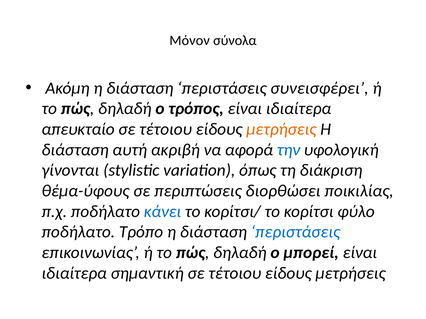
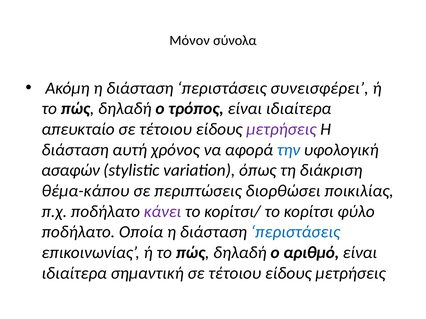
μετρήσεις at (281, 129) colour: orange -> purple
ακριβή: ακριβή -> χρόνος
γίνονται: γίνονται -> ασαφών
θέμα-ύφους: θέμα-ύφους -> θέμα-κάπου
κάνει colour: blue -> purple
Τρόπο: Τρόπο -> Οποία
μπορεί: μπορεί -> αριθμό
